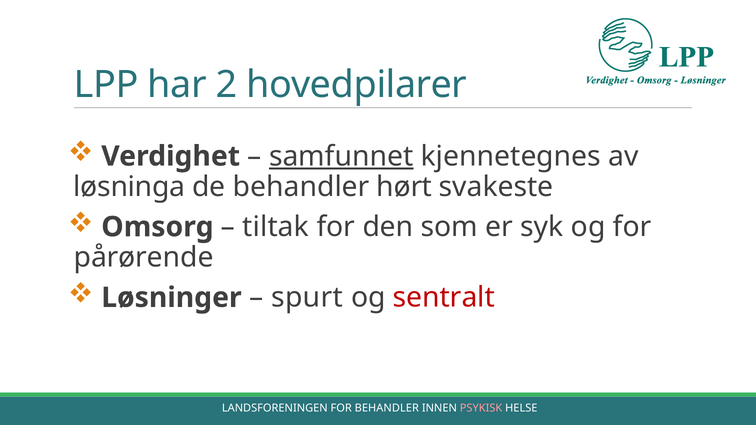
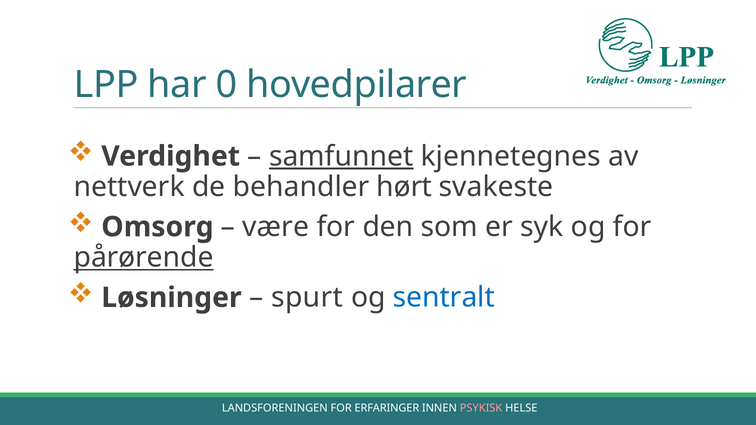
2: 2 -> 0
løsninga: løsninga -> nettverk
tiltak: tiltak -> være
pårørende underline: none -> present
sentralt colour: red -> blue
FOR BEHANDLER: BEHANDLER -> ERFARINGER
